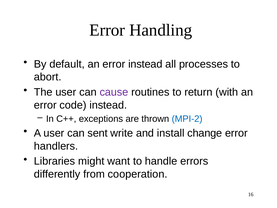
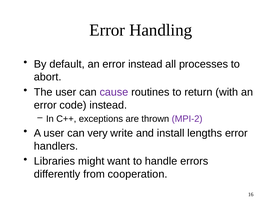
MPI-2 colour: blue -> purple
sent: sent -> very
change: change -> lengths
